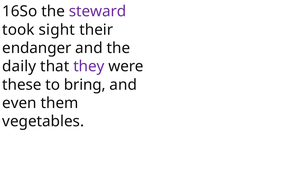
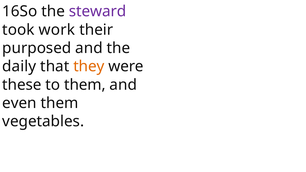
sight: sight -> work
endanger: endanger -> purposed
they colour: purple -> orange
to bring: bring -> them
